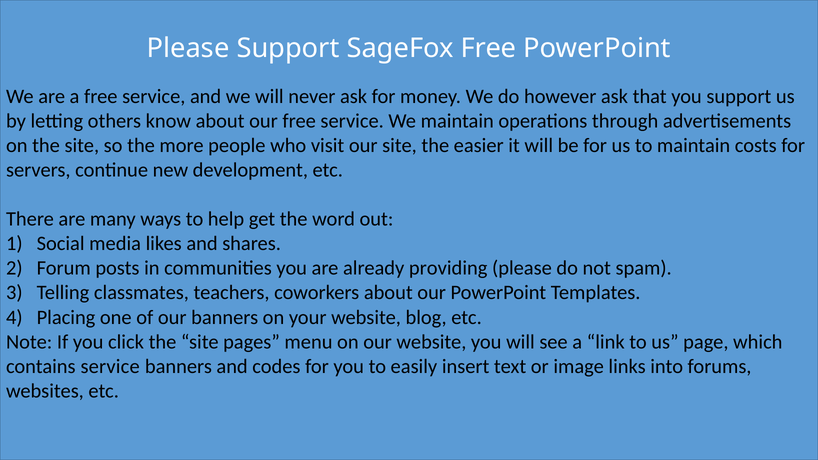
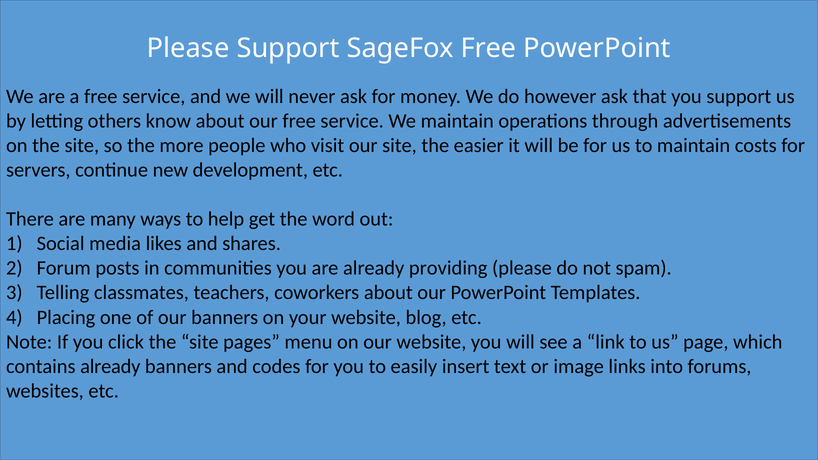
contains service: service -> already
